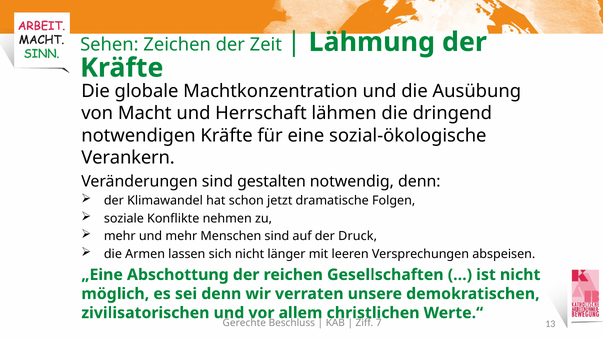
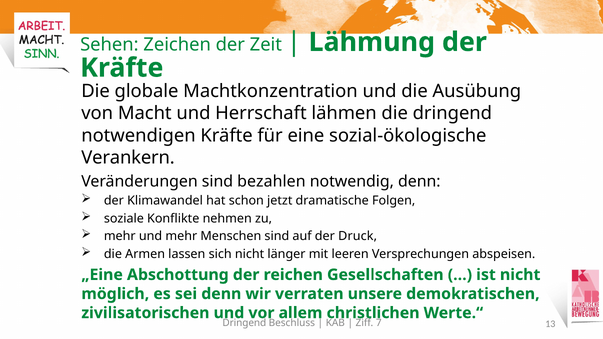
gestalten: gestalten -> bezahlen
Gerechte at (244, 323): Gerechte -> Dringend
